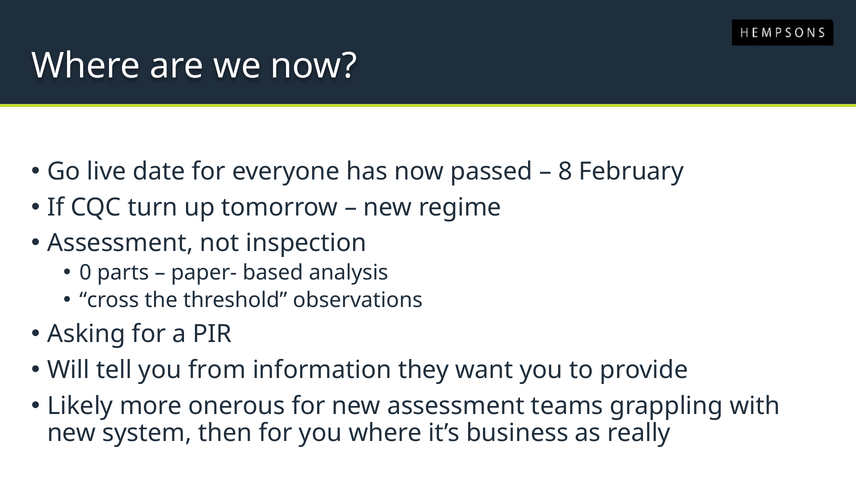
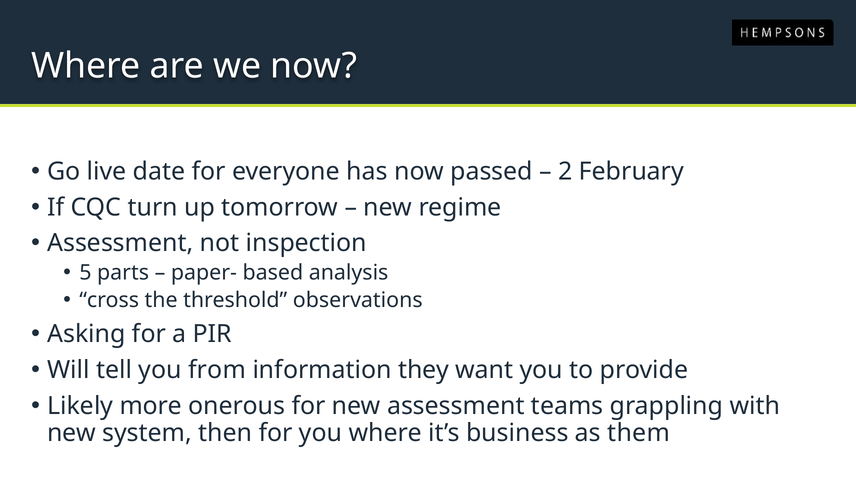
8: 8 -> 2
0: 0 -> 5
really: really -> them
